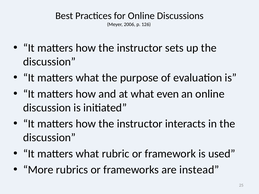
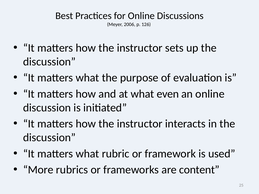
instead: instead -> content
